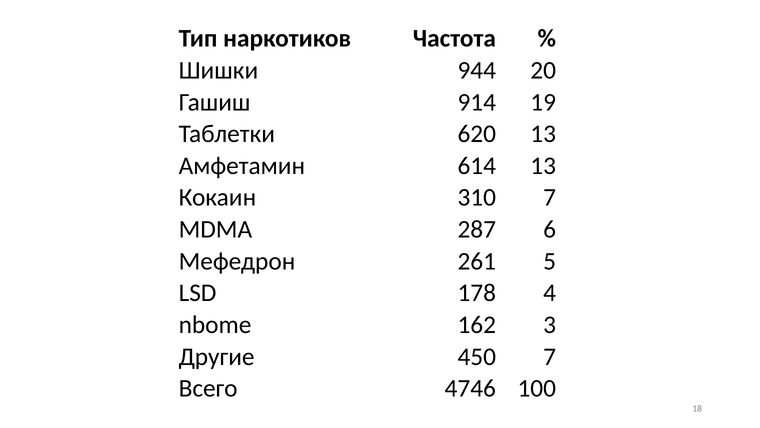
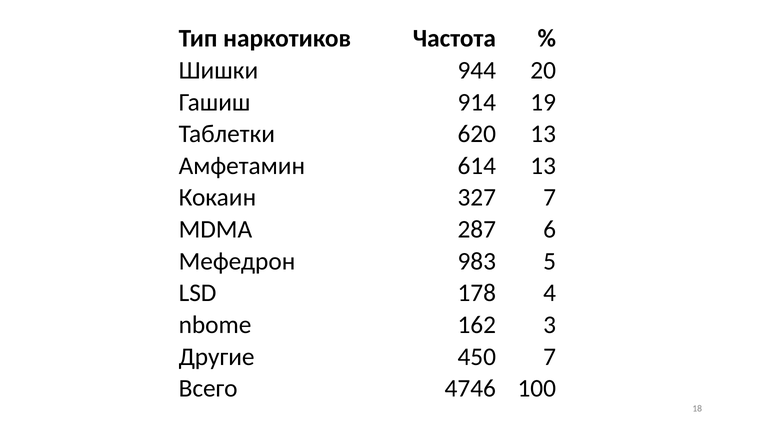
310: 310 -> 327
261: 261 -> 983
